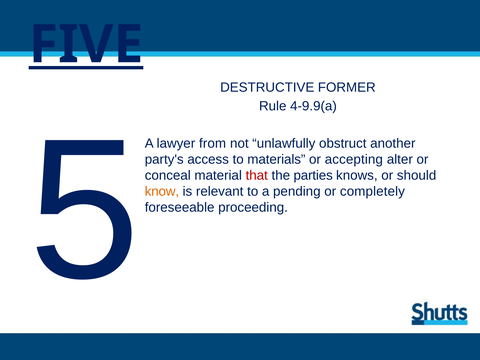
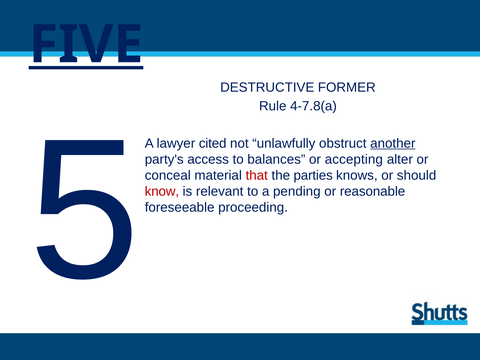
4-9.9(a: 4-9.9(a -> 4-7.8(a
from: from -> cited
another underline: none -> present
materials: materials -> balances
know colour: orange -> red
completely: completely -> reasonable
